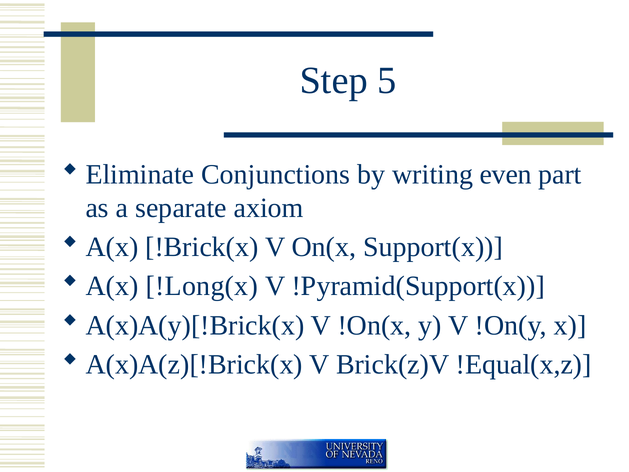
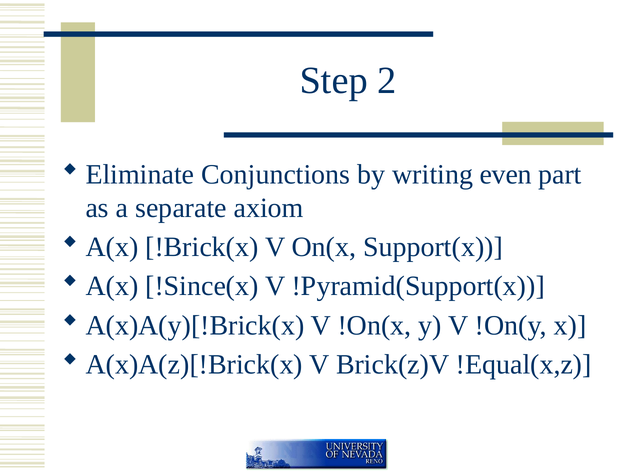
5: 5 -> 2
!Long(x: !Long(x -> !Since(x
